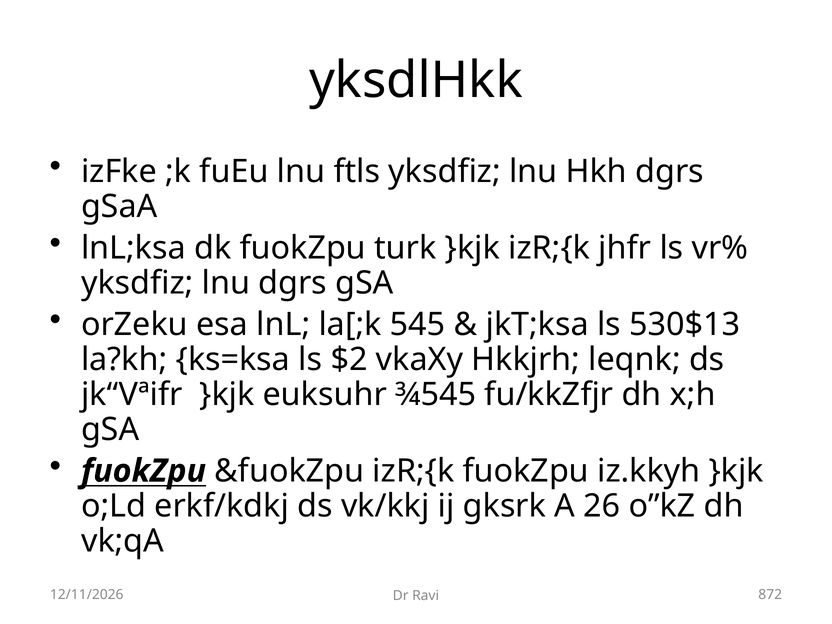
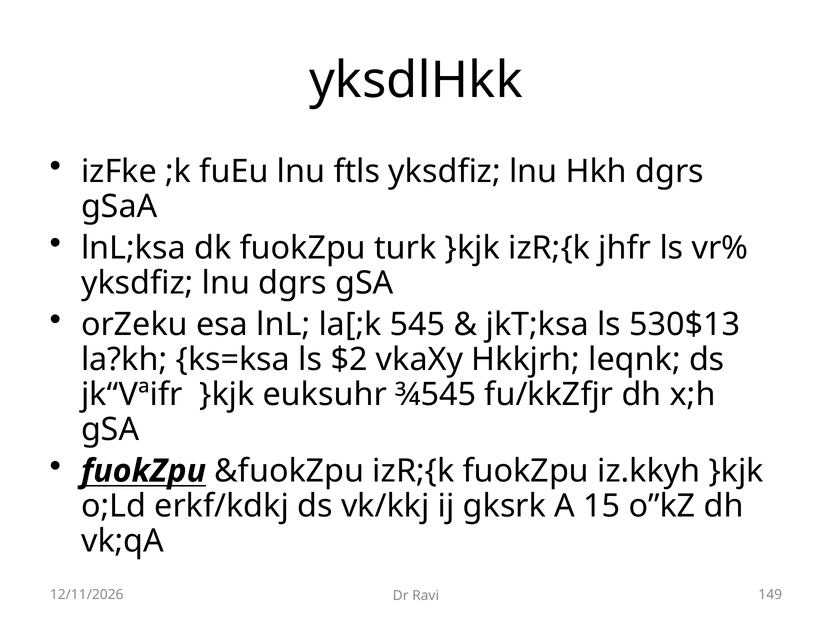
26: 26 -> 15
872: 872 -> 149
